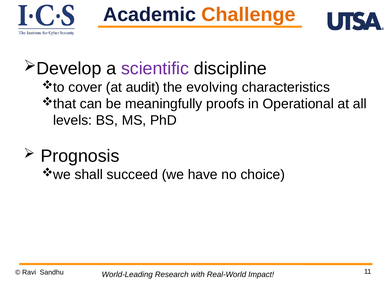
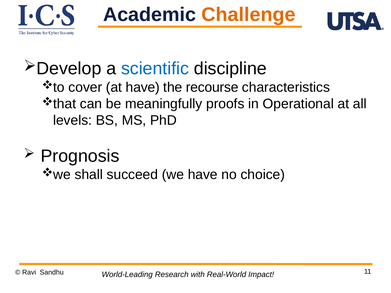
scientific colour: purple -> blue
at audit: audit -> have
evolving: evolving -> recourse
